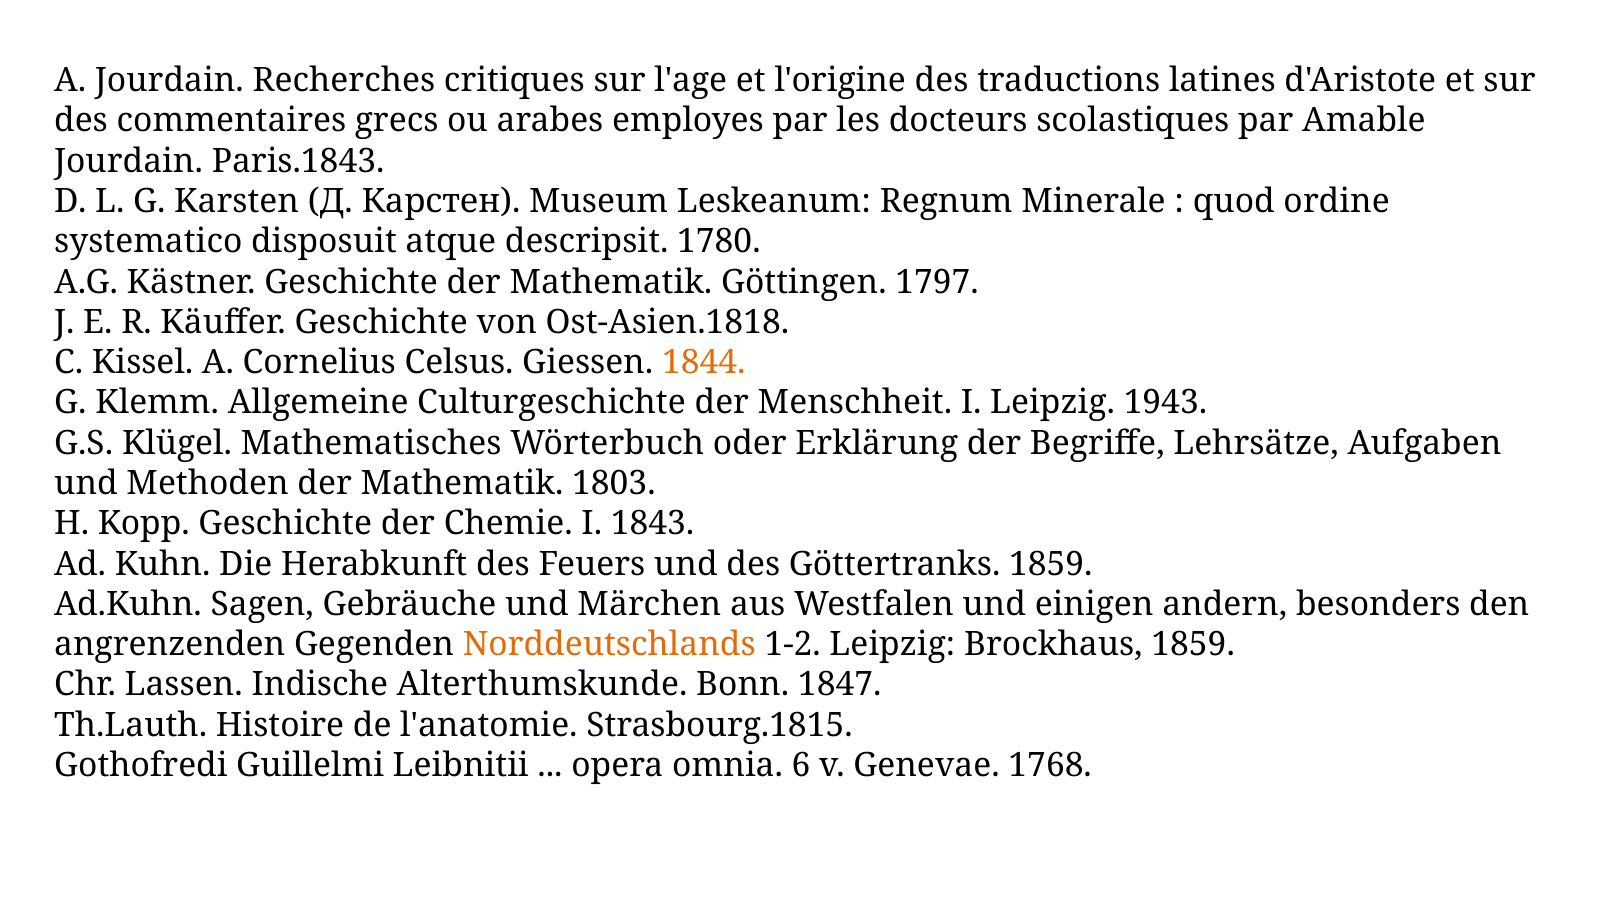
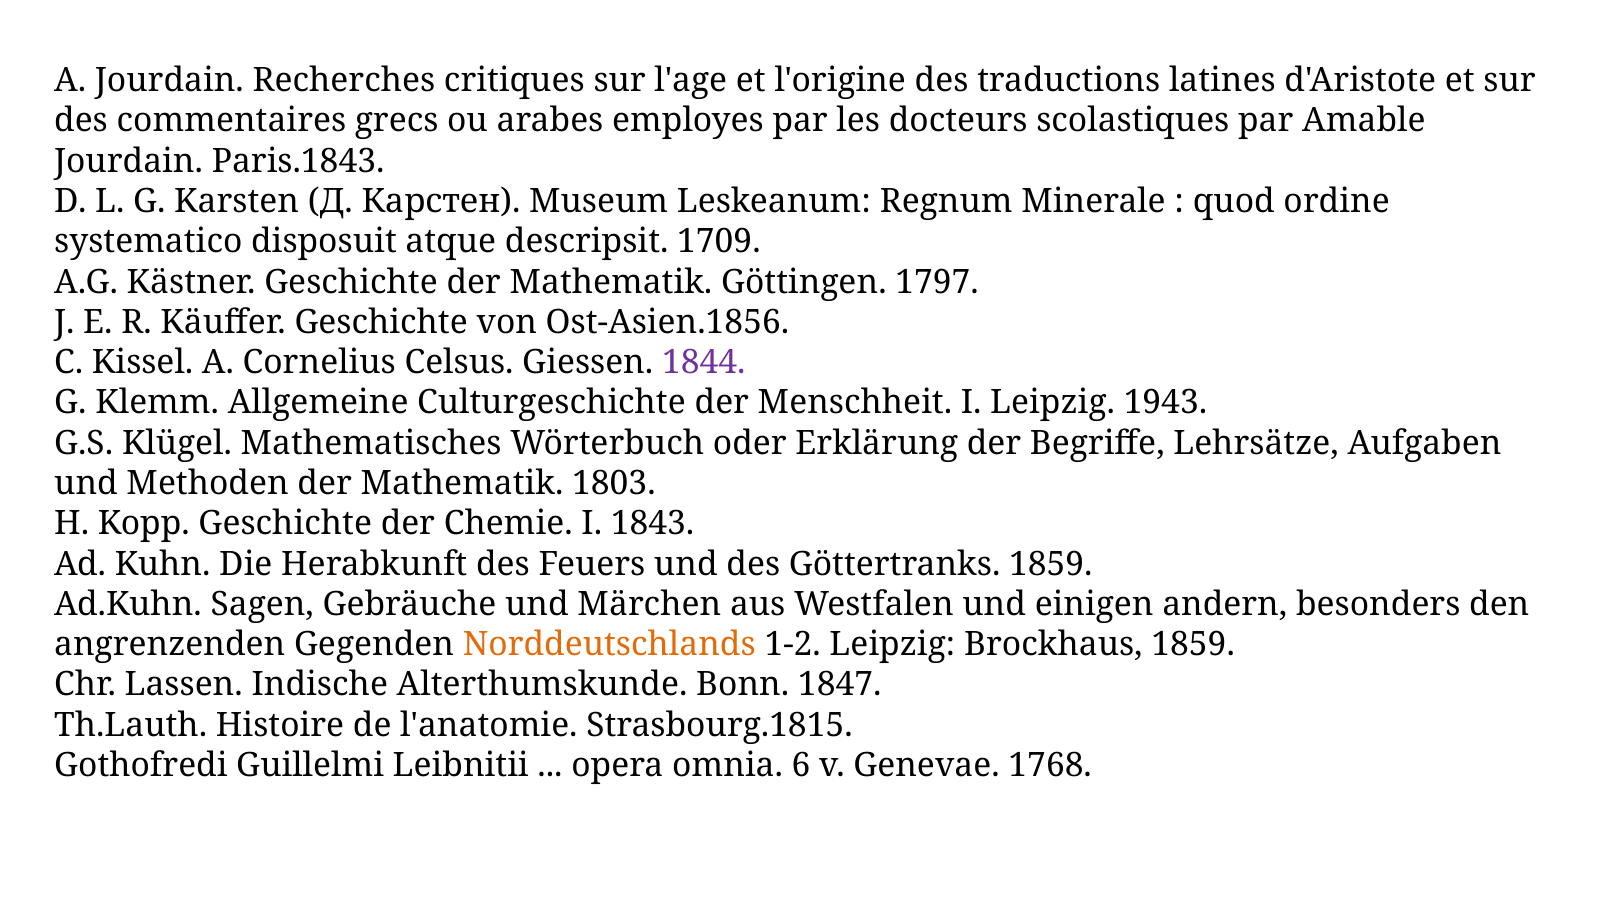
1780: 1780 -> 1709
Ost-Asien.1818: Ost-Asien.1818 -> Ost-Asien.1856
1844 colour: orange -> purple
